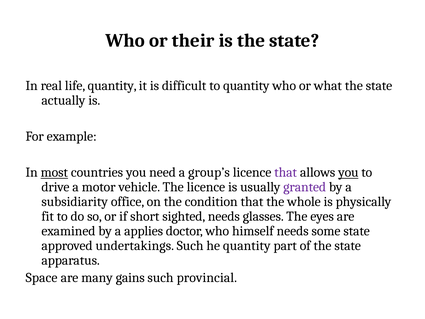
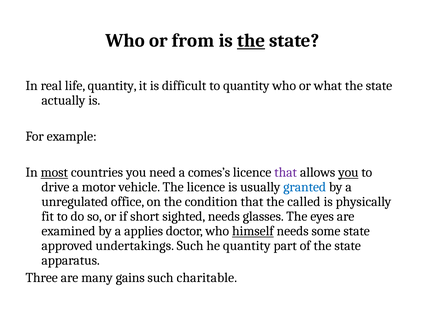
their: their -> from
the at (251, 41) underline: none -> present
group’s: group’s -> comes’s
granted colour: purple -> blue
subsidiarity: subsidiarity -> unregulated
whole: whole -> called
himself underline: none -> present
Space: Space -> Three
provincial: provincial -> charitable
